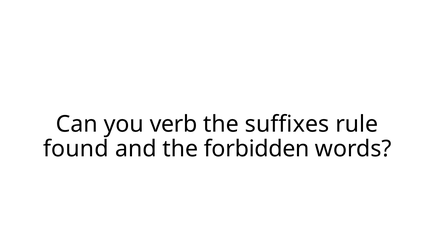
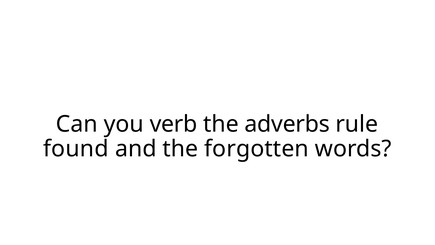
suffixes: suffixes -> adverbs
forbidden: forbidden -> forgotten
